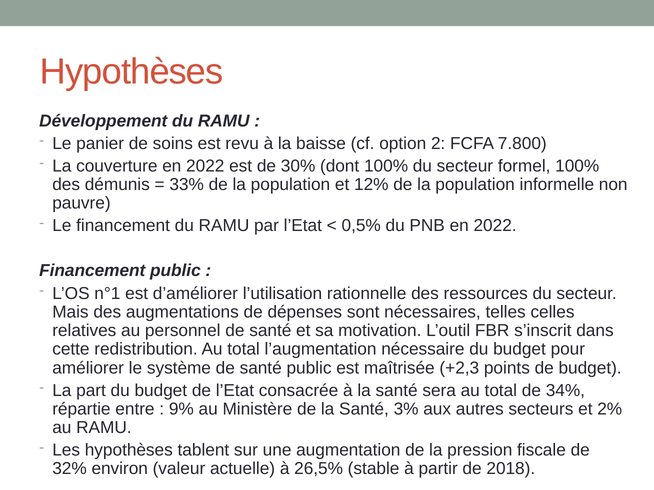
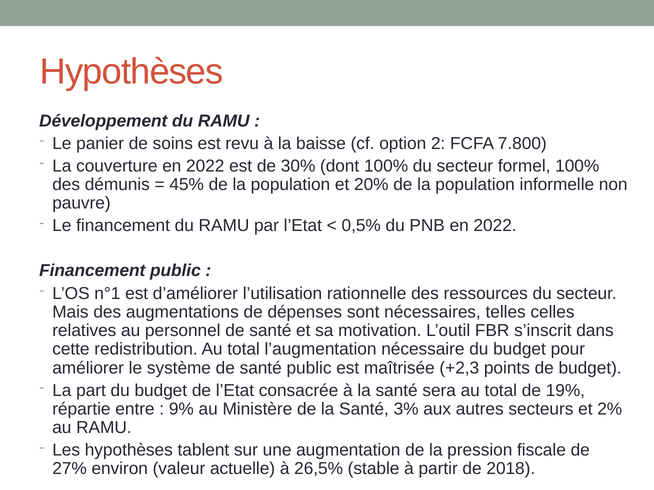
33%: 33% -> 45%
12%: 12% -> 20%
34%: 34% -> 19%
32%: 32% -> 27%
